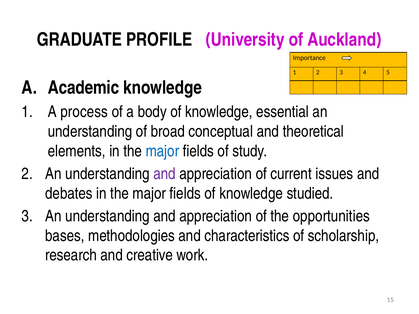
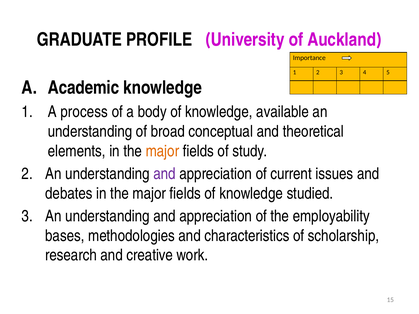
essential: essential -> available
major at (162, 151) colour: blue -> orange
opportunities: opportunities -> employability
